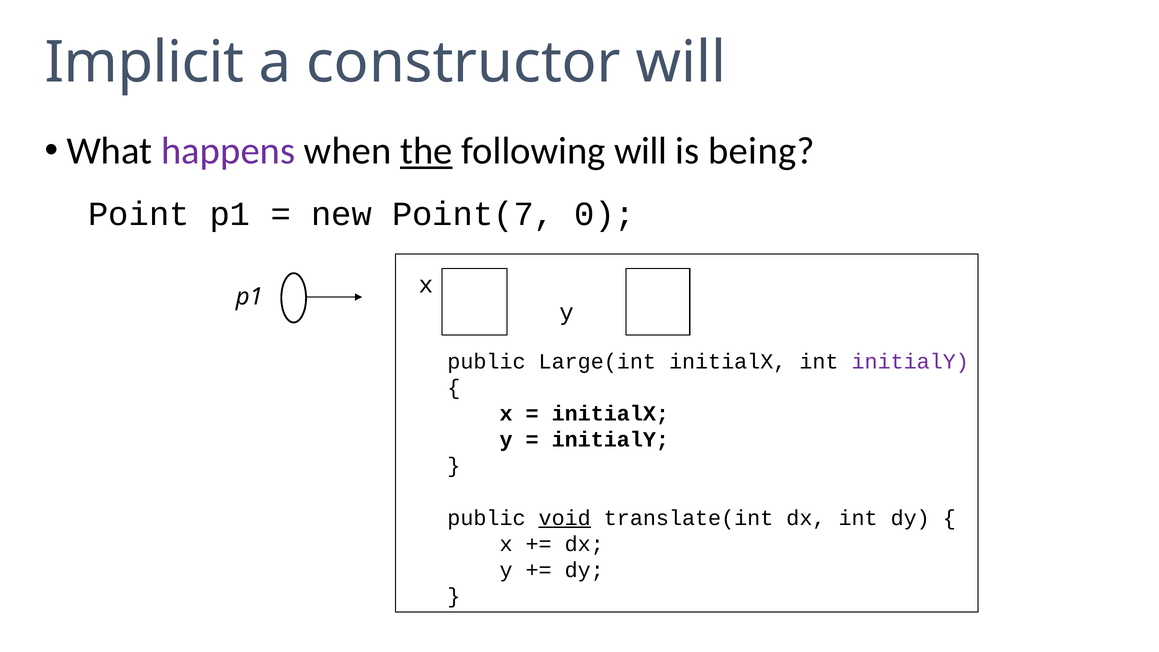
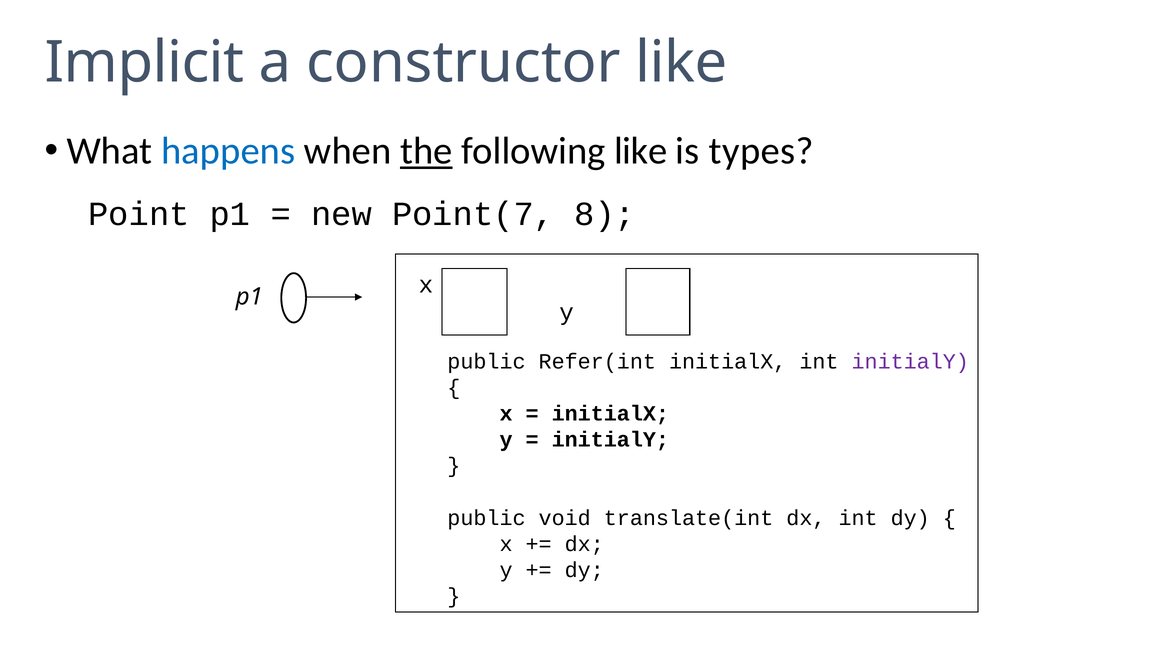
constructor will: will -> like
happens colour: purple -> blue
following will: will -> like
being: being -> types
0: 0 -> 8
Large(int: Large(int -> Refer(int
void underline: present -> none
